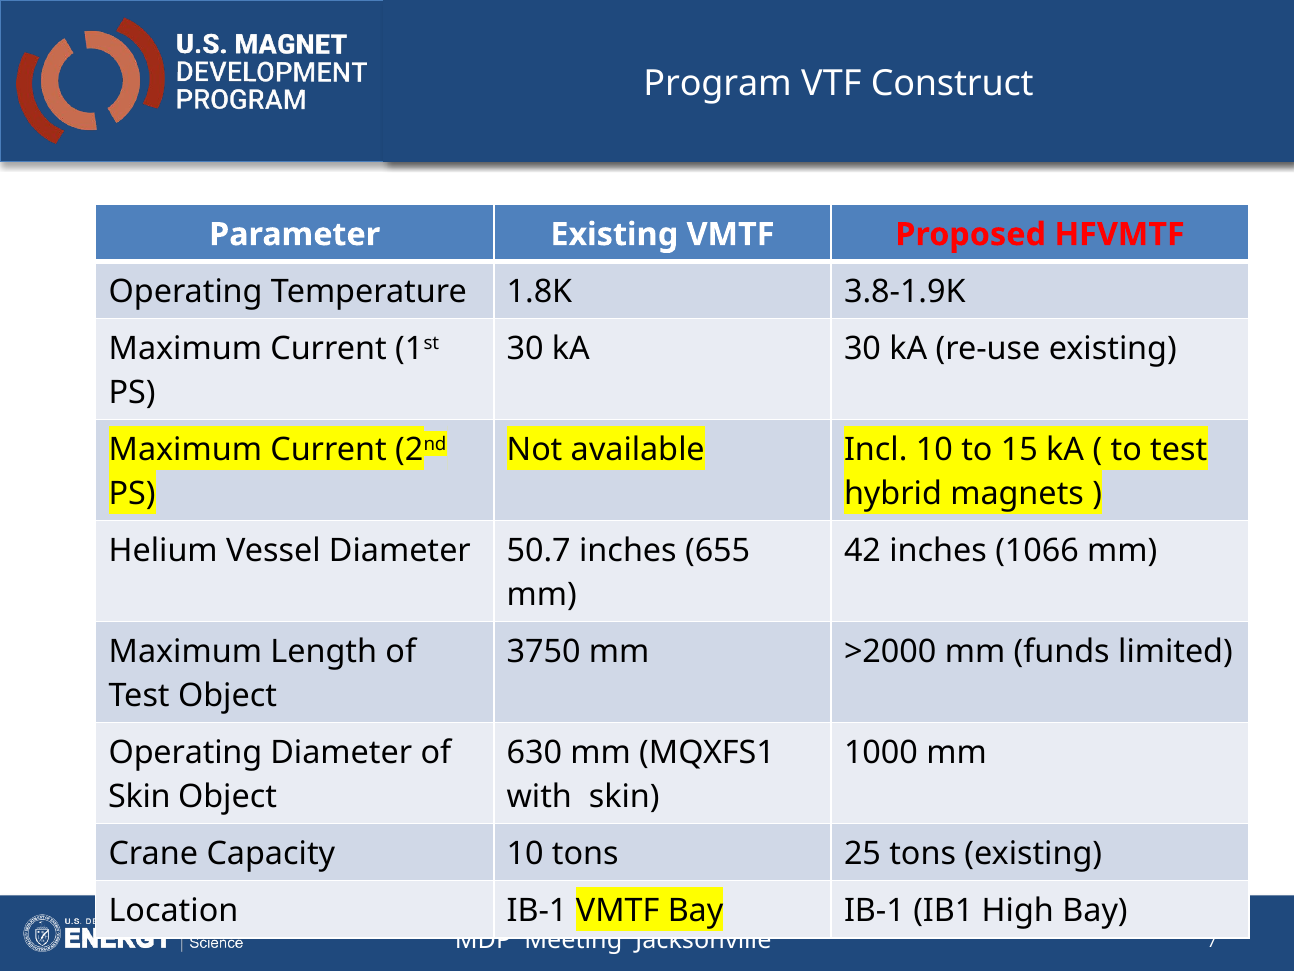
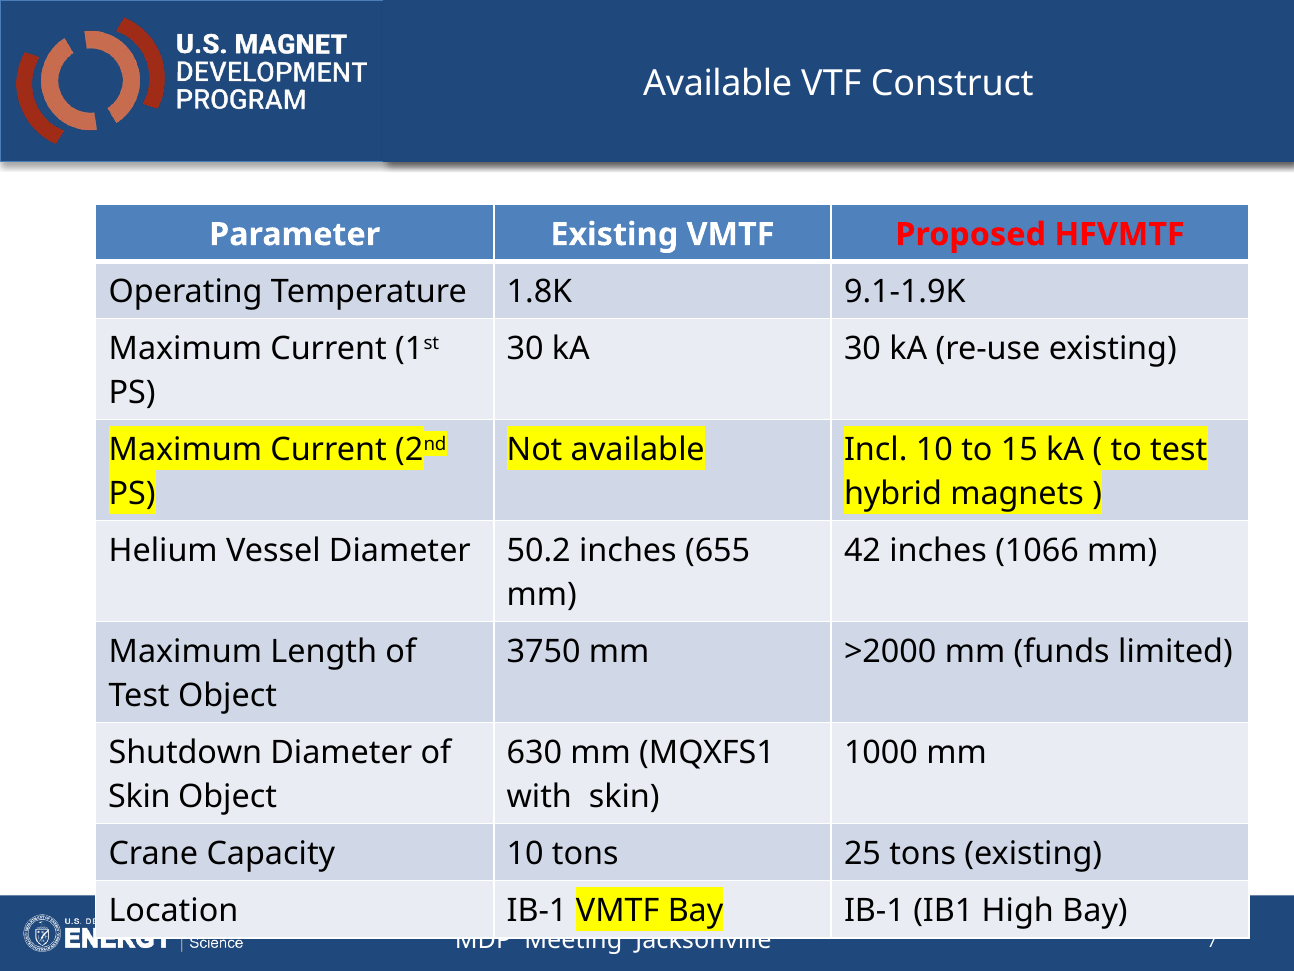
Program at (718, 83): Program -> Available
3.8-1.9K: 3.8-1.9K -> 9.1-1.9K
50.7: 50.7 -> 50.2
Operating at (185, 753): Operating -> Shutdown
